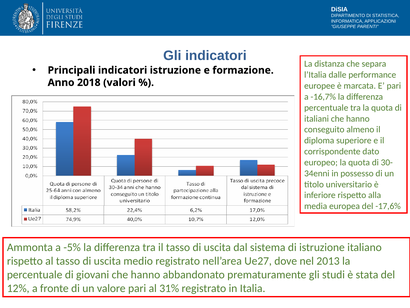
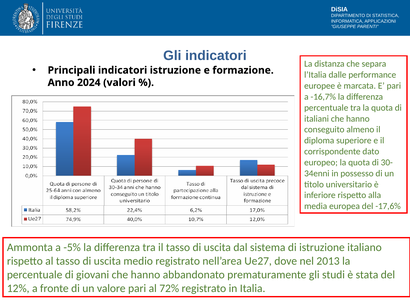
2018: 2018 -> 2024
31%: 31% -> 72%
